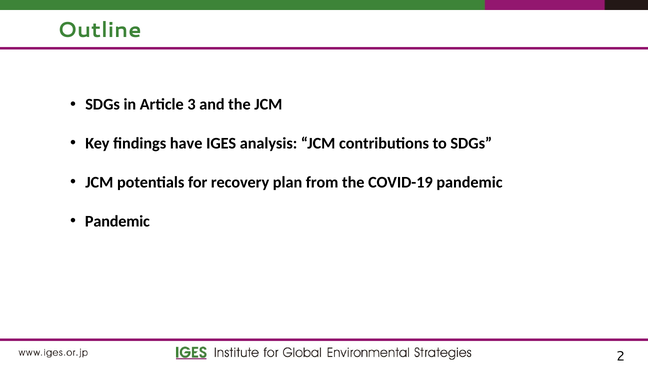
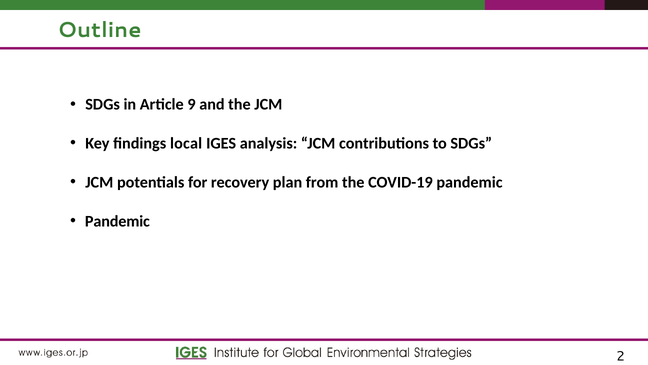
3: 3 -> 9
have: have -> local
